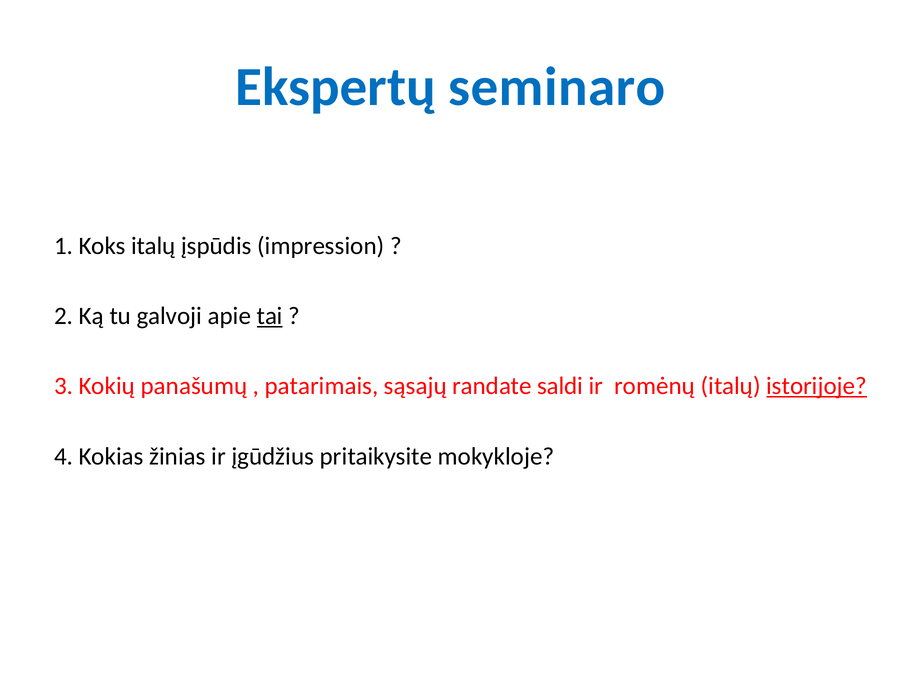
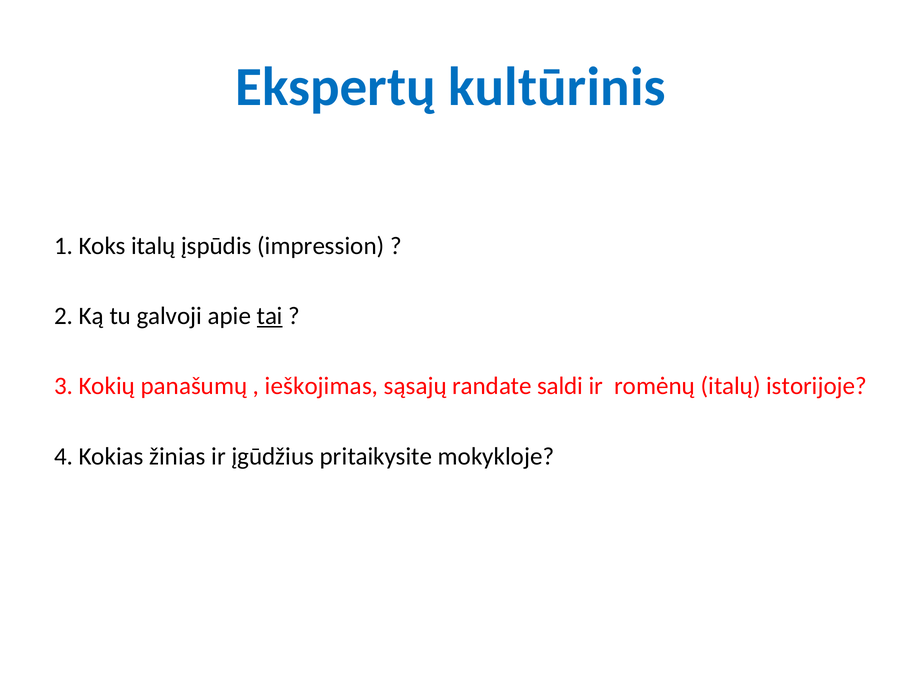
seminaro: seminaro -> kultūrinis
patarimais: patarimais -> ieškojimas
istorijoje underline: present -> none
